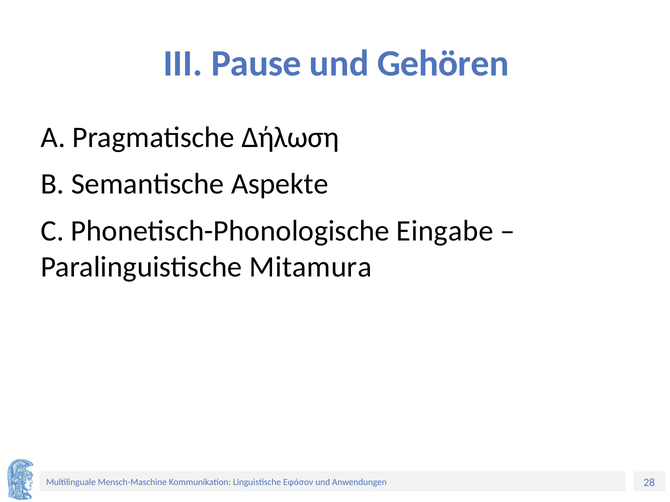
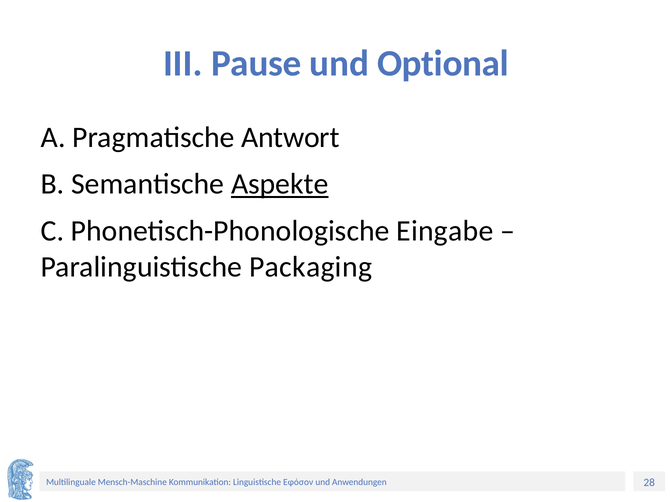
Gehören: Gehören -> Optional
Δήλωση: Δήλωση -> Antwort
Aspekte underline: none -> present
Mitamura: Mitamura -> Packaging
